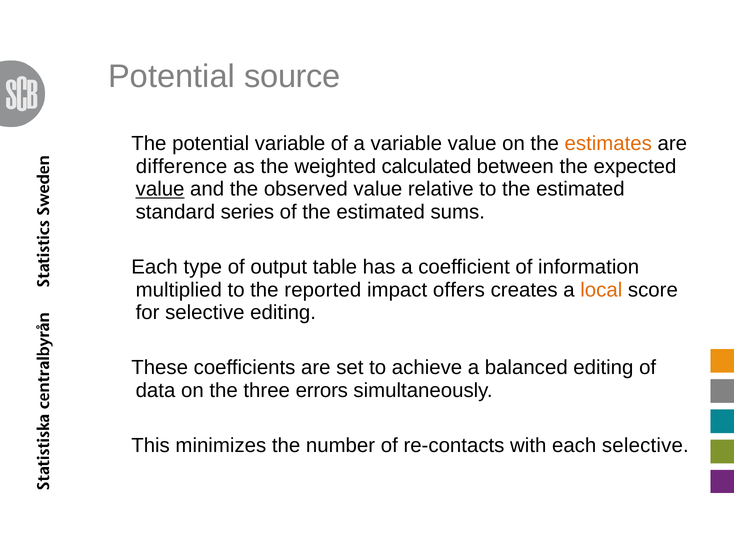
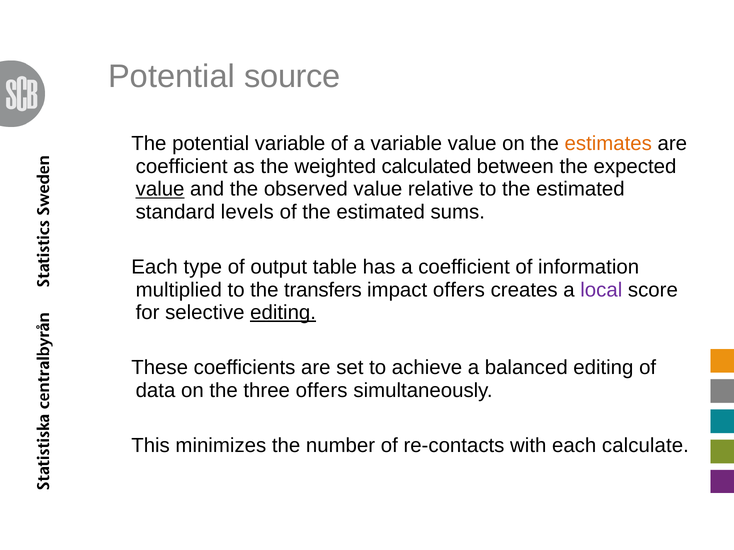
difference at (182, 167): difference -> coefficient
series: series -> levels
reported: reported -> transfers
local colour: orange -> purple
editing at (283, 313) underline: none -> present
three errors: errors -> offers
each selective: selective -> calculate
